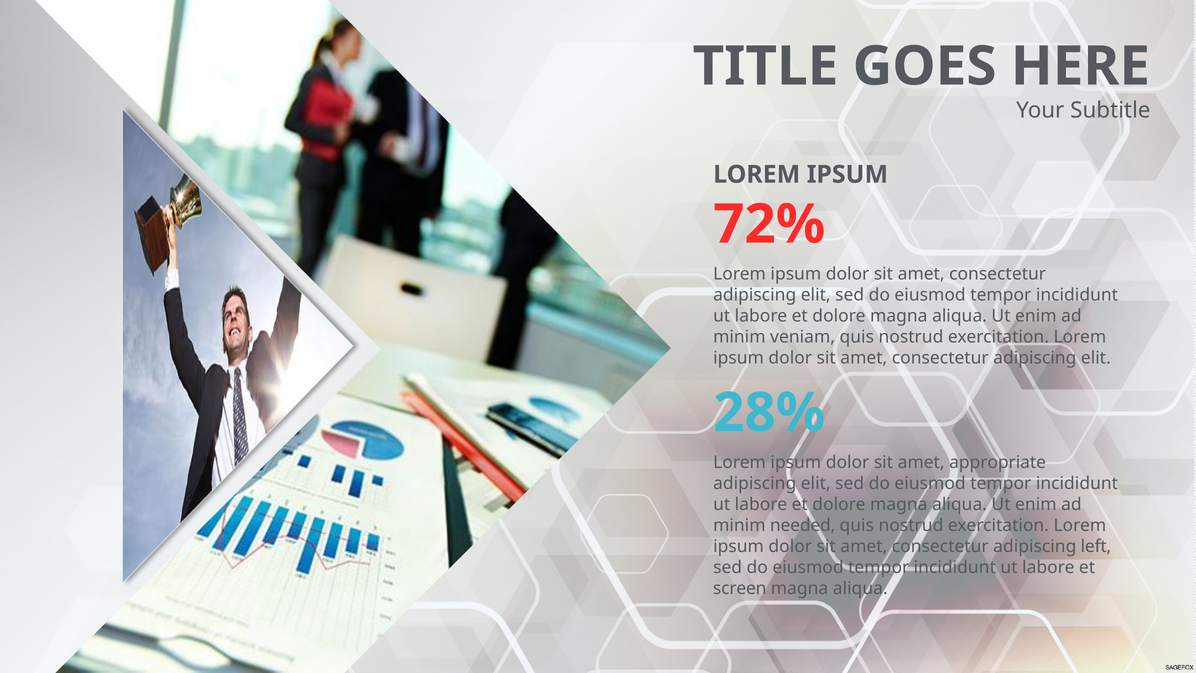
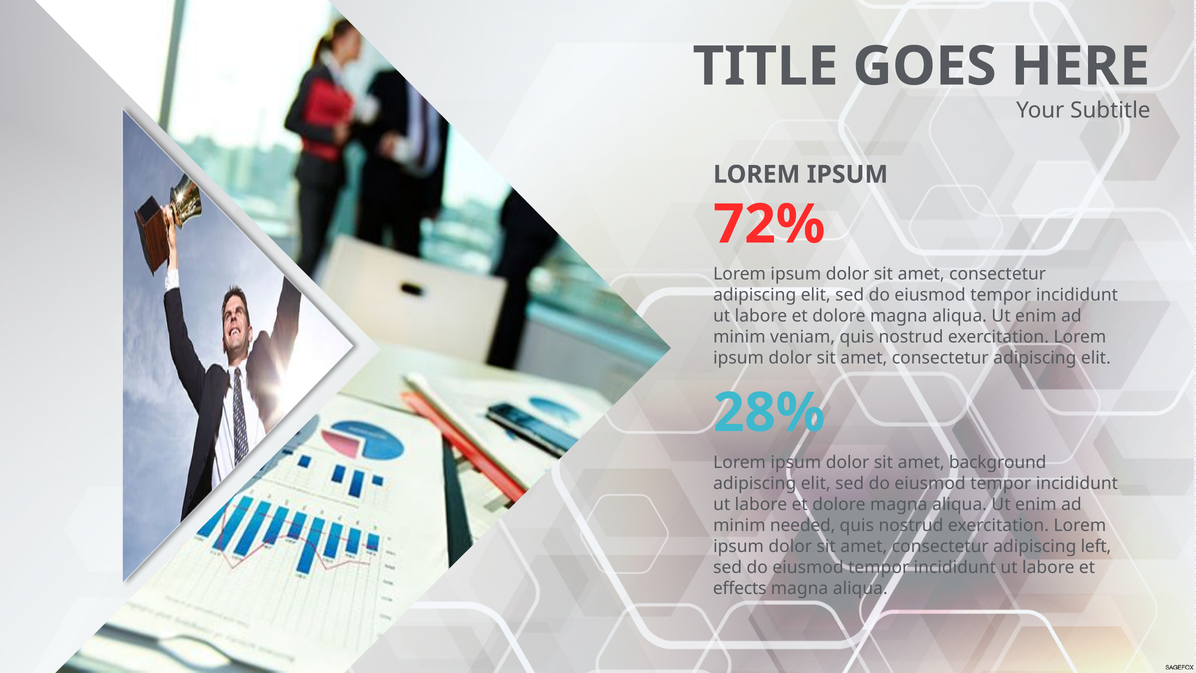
appropriate: appropriate -> background
screen: screen -> effects
